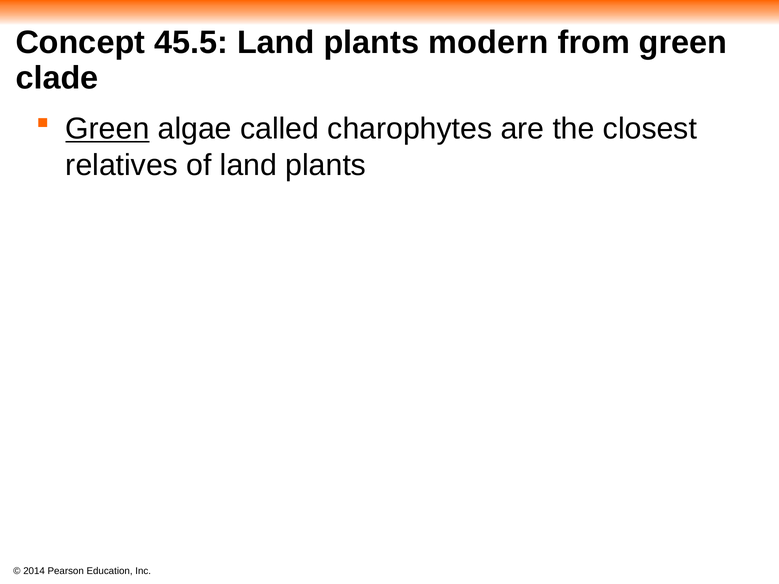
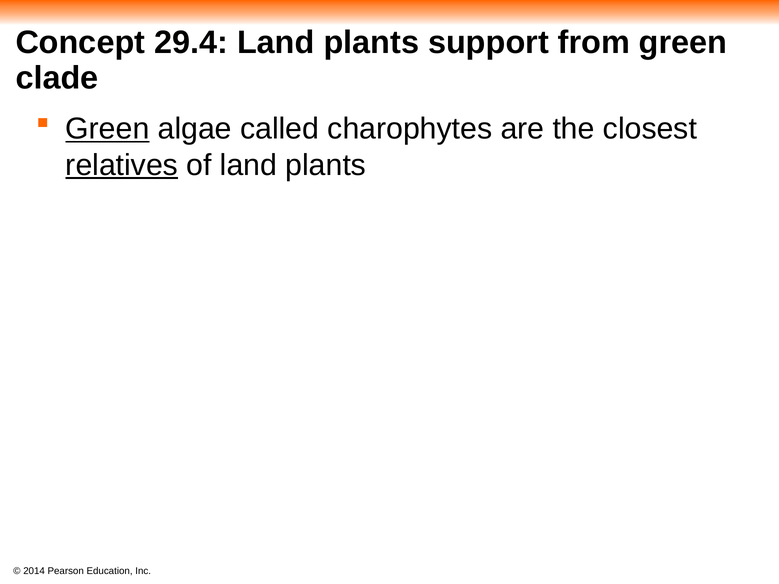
45.5: 45.5 -> 29.4
modern: modern -> support
relatives underline: none -> present
